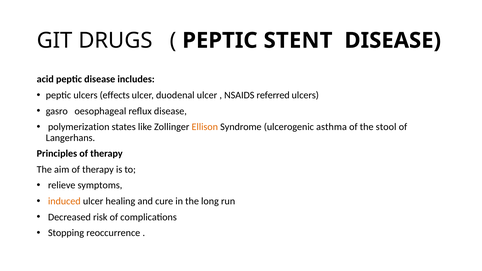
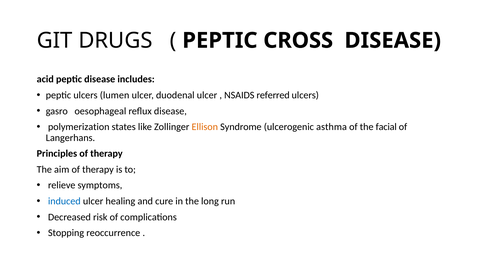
STENT: STENT -> CROSS
effects: effects -> lumen
stool: stool -> facial
induced colour: orange -> blue
